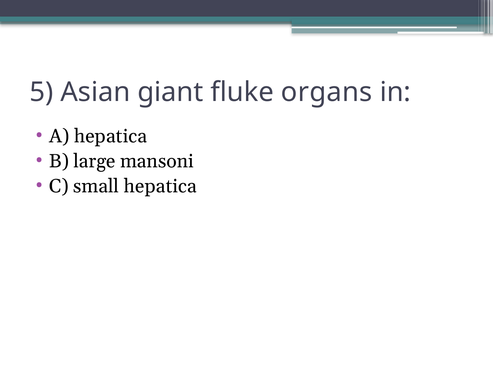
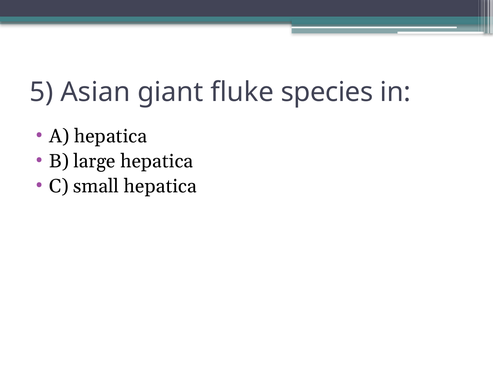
organs: organs -> species
large mansoni: mansoni -> hepatica
